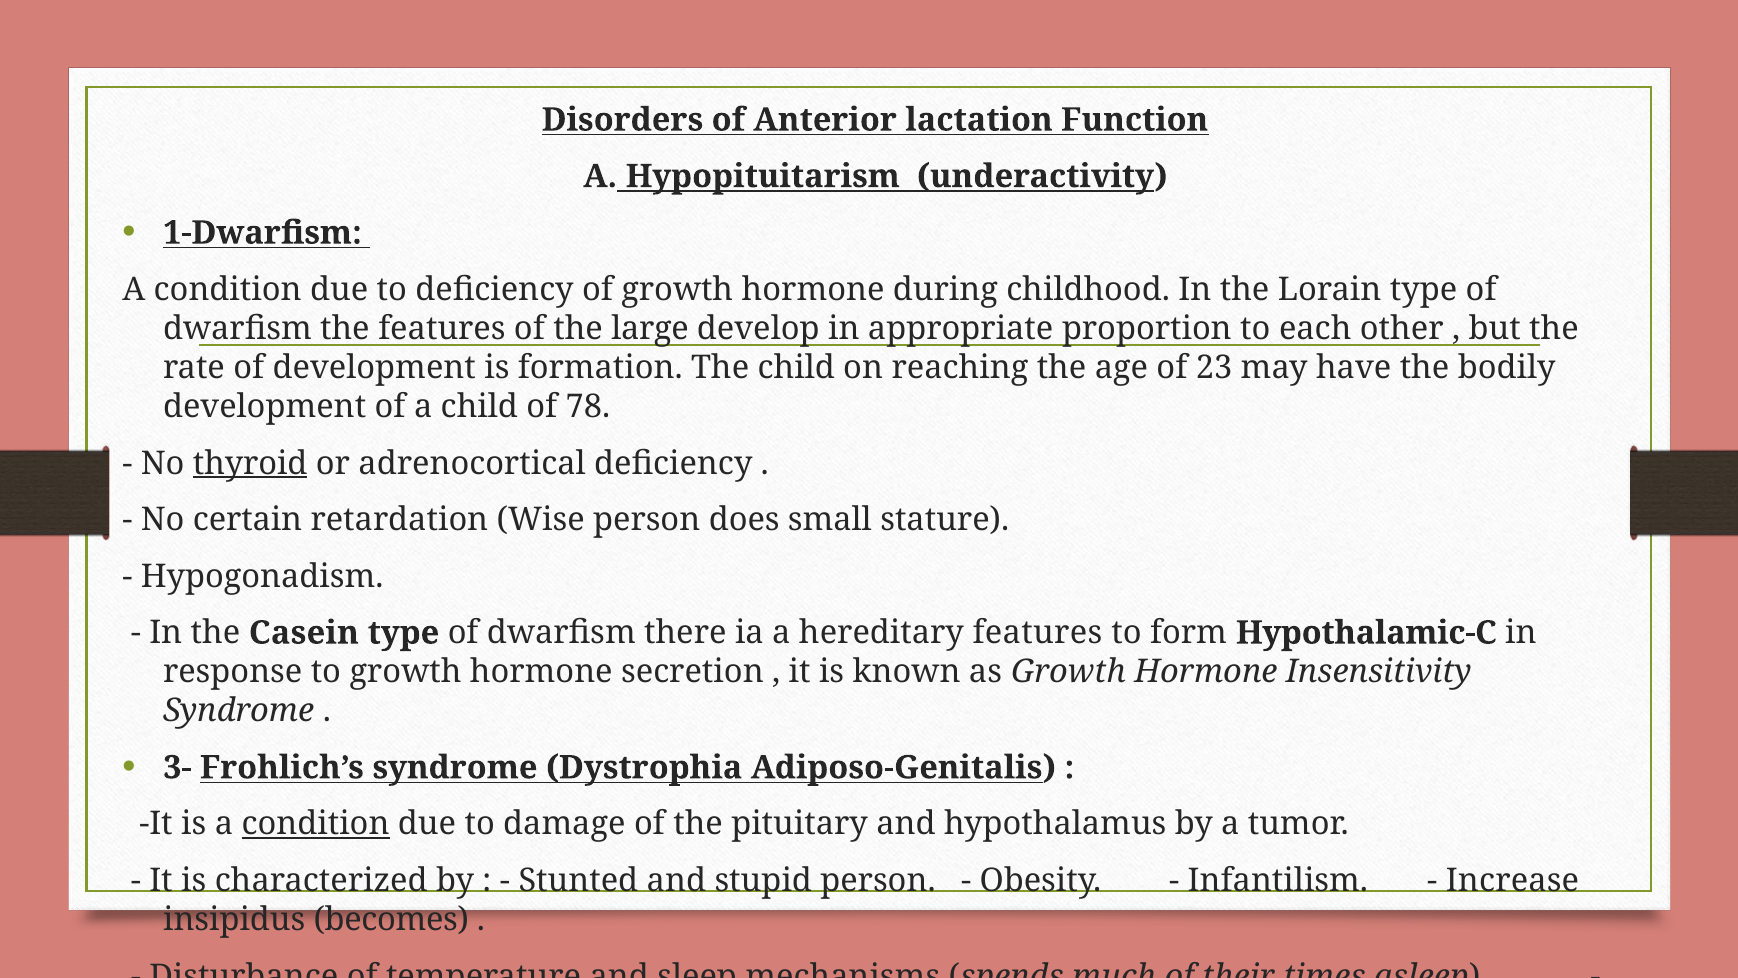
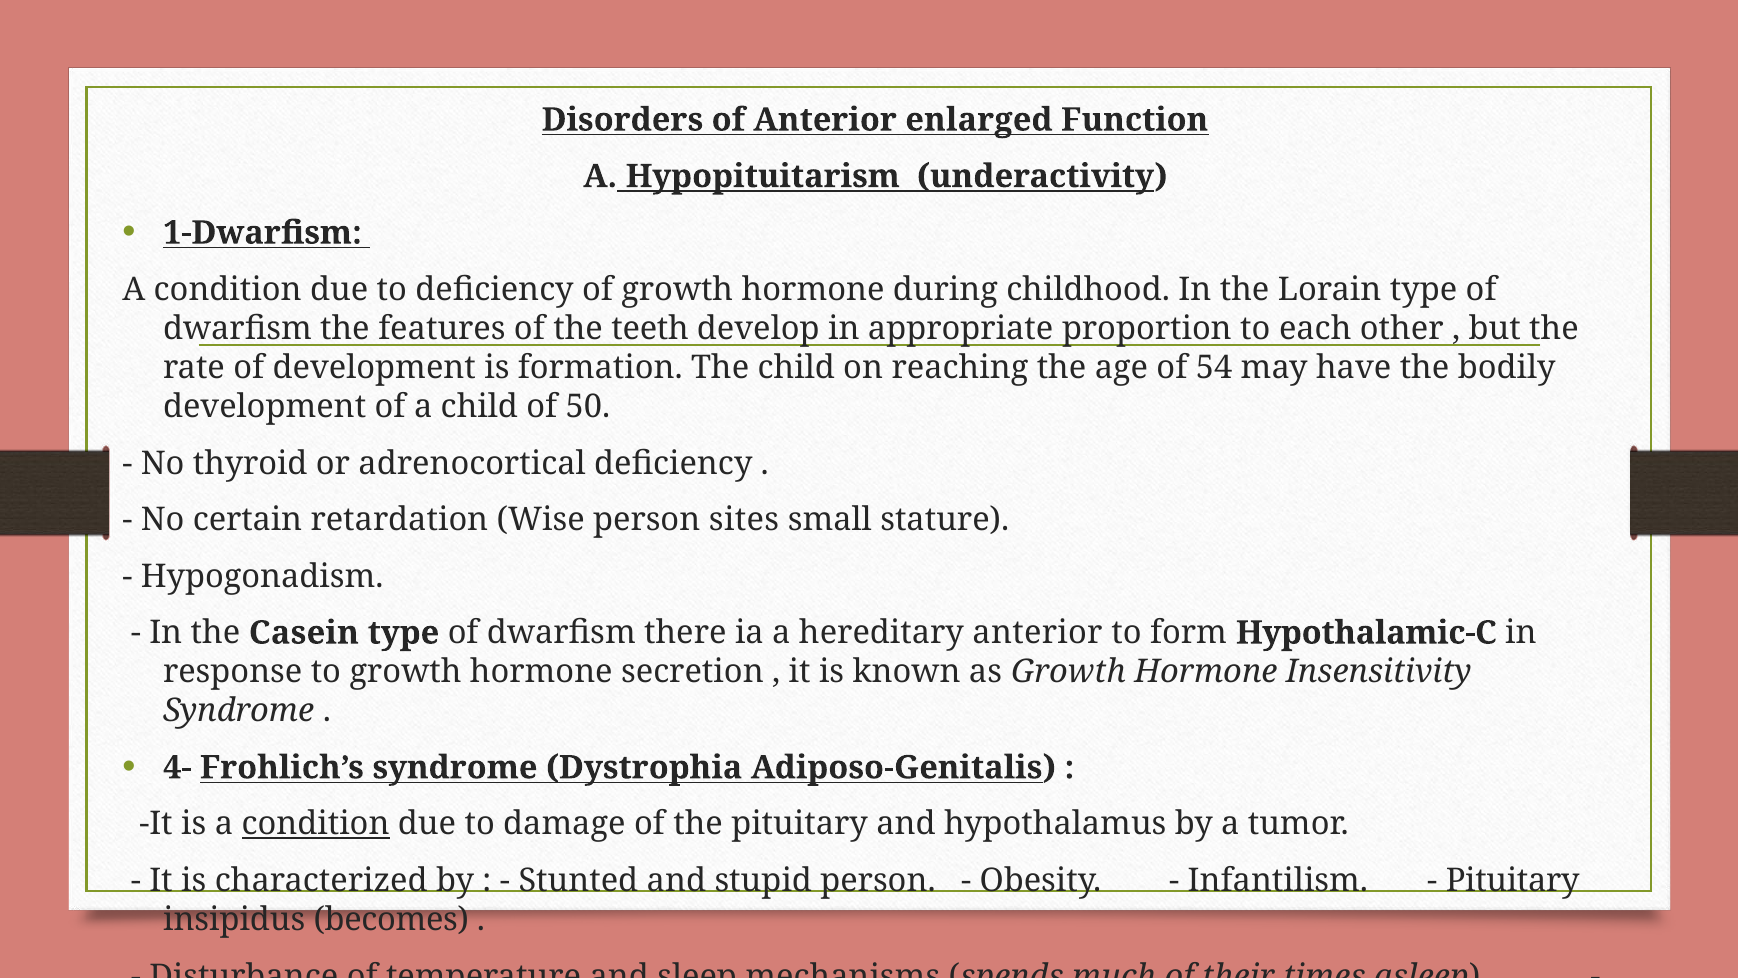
lactation: lactation -> enlarged
large: large -> teeth
23: 23 -> 54
78: 78 -> 50
thyroid underline: present -> none
does: does -> sites
hereditary features: features -> anterior
3-: 3- -> 4-
Increase at (1512, 880): Increase -> Pituitary
